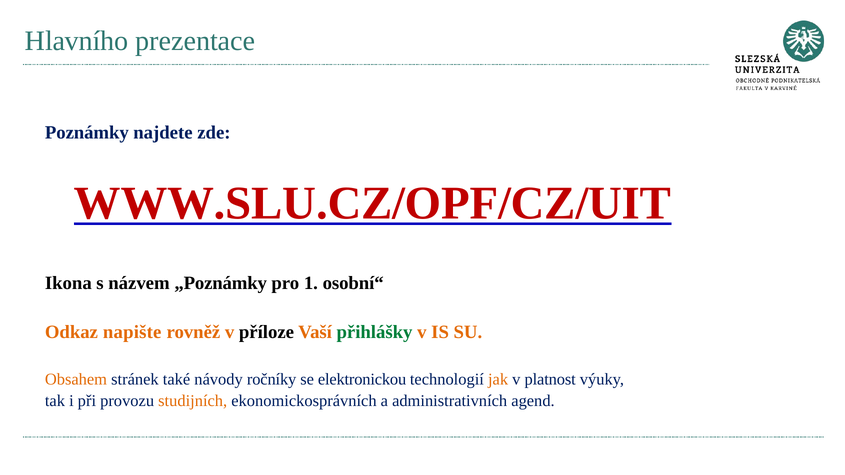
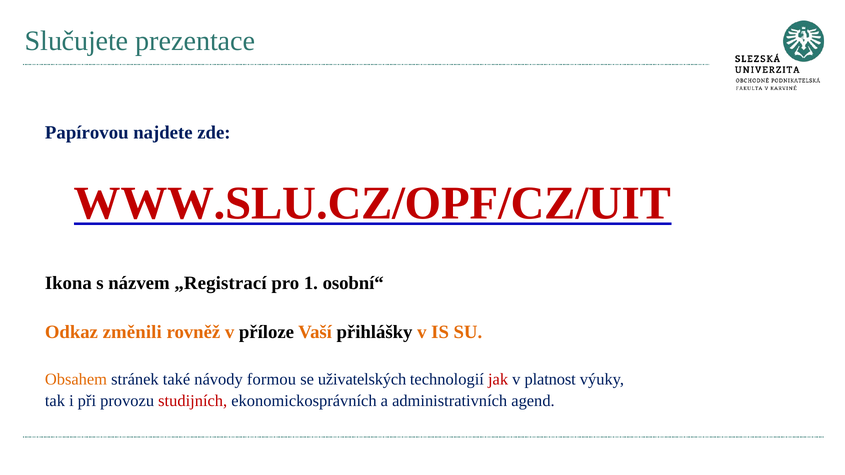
Hlavního: Hlavního -> Slučujete
Poznámky: Poznámky -> Papírovou
„Poznámky: „Poznámky -> „Registrací
napište: napište -> změnili
přihlášky colour: green -> black
ročníky: ročníky -> formou
elektronickou: elektronickou -> uživatelských
jak colour: orange -> red
studijních colour: orange -> red
